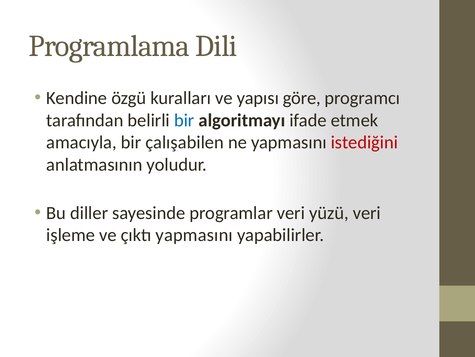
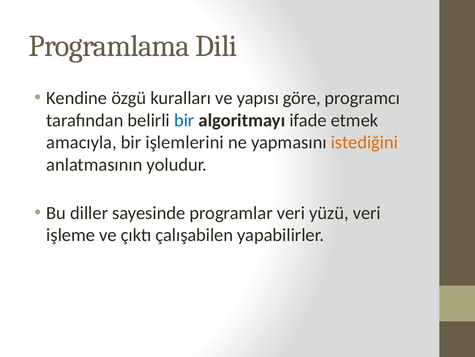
çalışabilen: çalışabilen -> işlemlerini
istediğini colour: red -> orange
çıktı yapmasını: yapmasını -> çalışabilen
